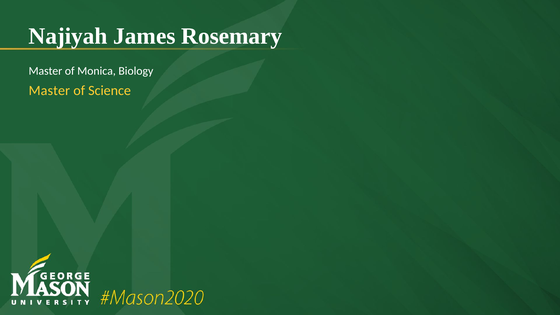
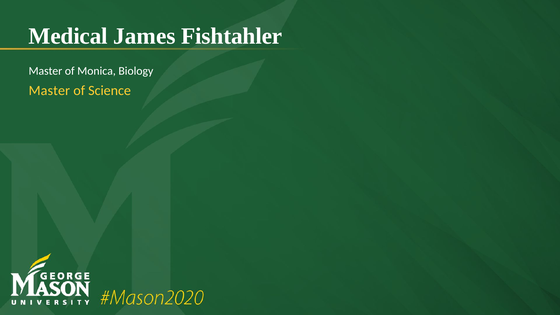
Najiyah: Najiyah -> Medical
Rosemary: Rosemary -> Fishtahler
